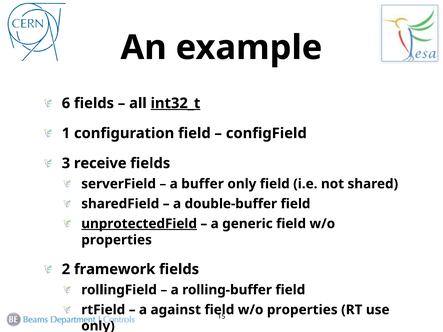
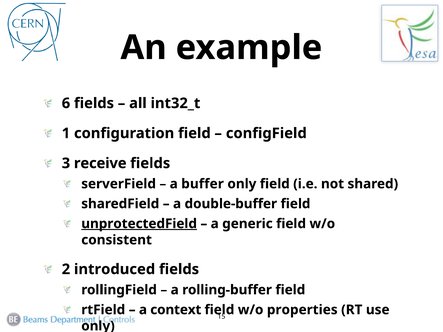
int32_t underline: present -> none
properties at (117, 240): properties -> consistent
framework: framework -> introduced
against: against -> context
